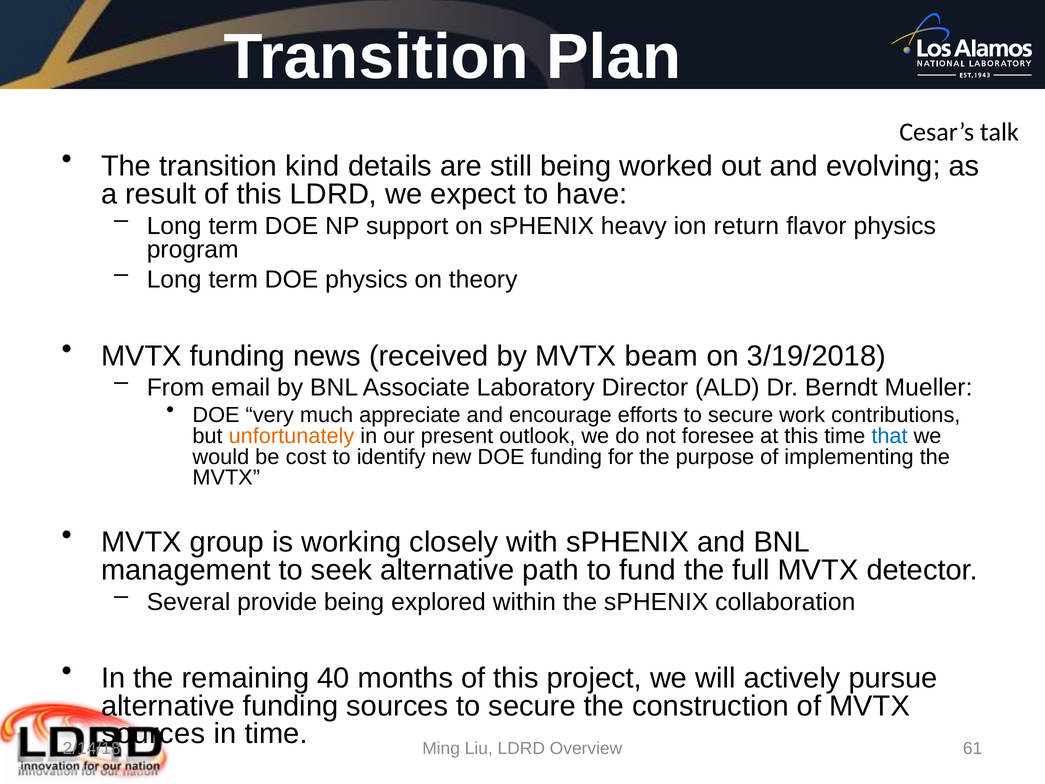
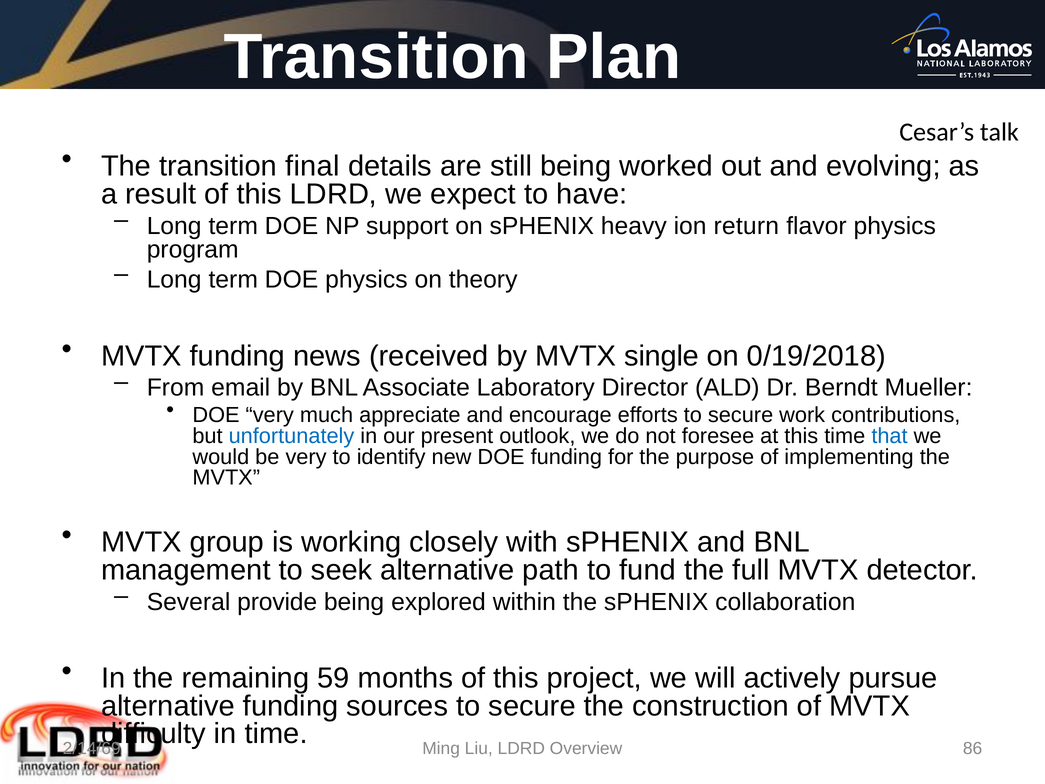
kind: kind -> final
beam: beam -> single
3/19/2018: 3/19/2018 -> 0/19/2018
unfortunately colour: orange -> blue
be cost: cost -> very
40: 40 -> 59
sources at (153, 734): sources -> difficulty
2/14/18: 2/14/18 -> 2/14/69
61: 61 -> 86
